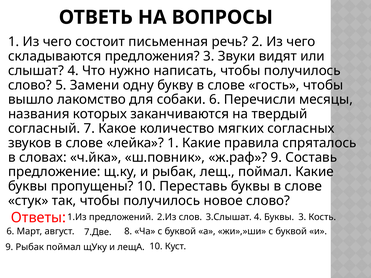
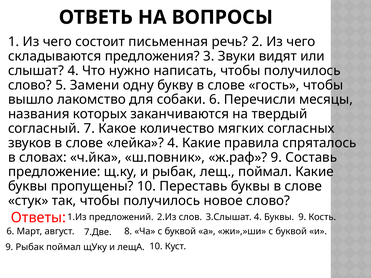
лейка 1: 1 -> 4
Буквы 3: 3 -> 9
